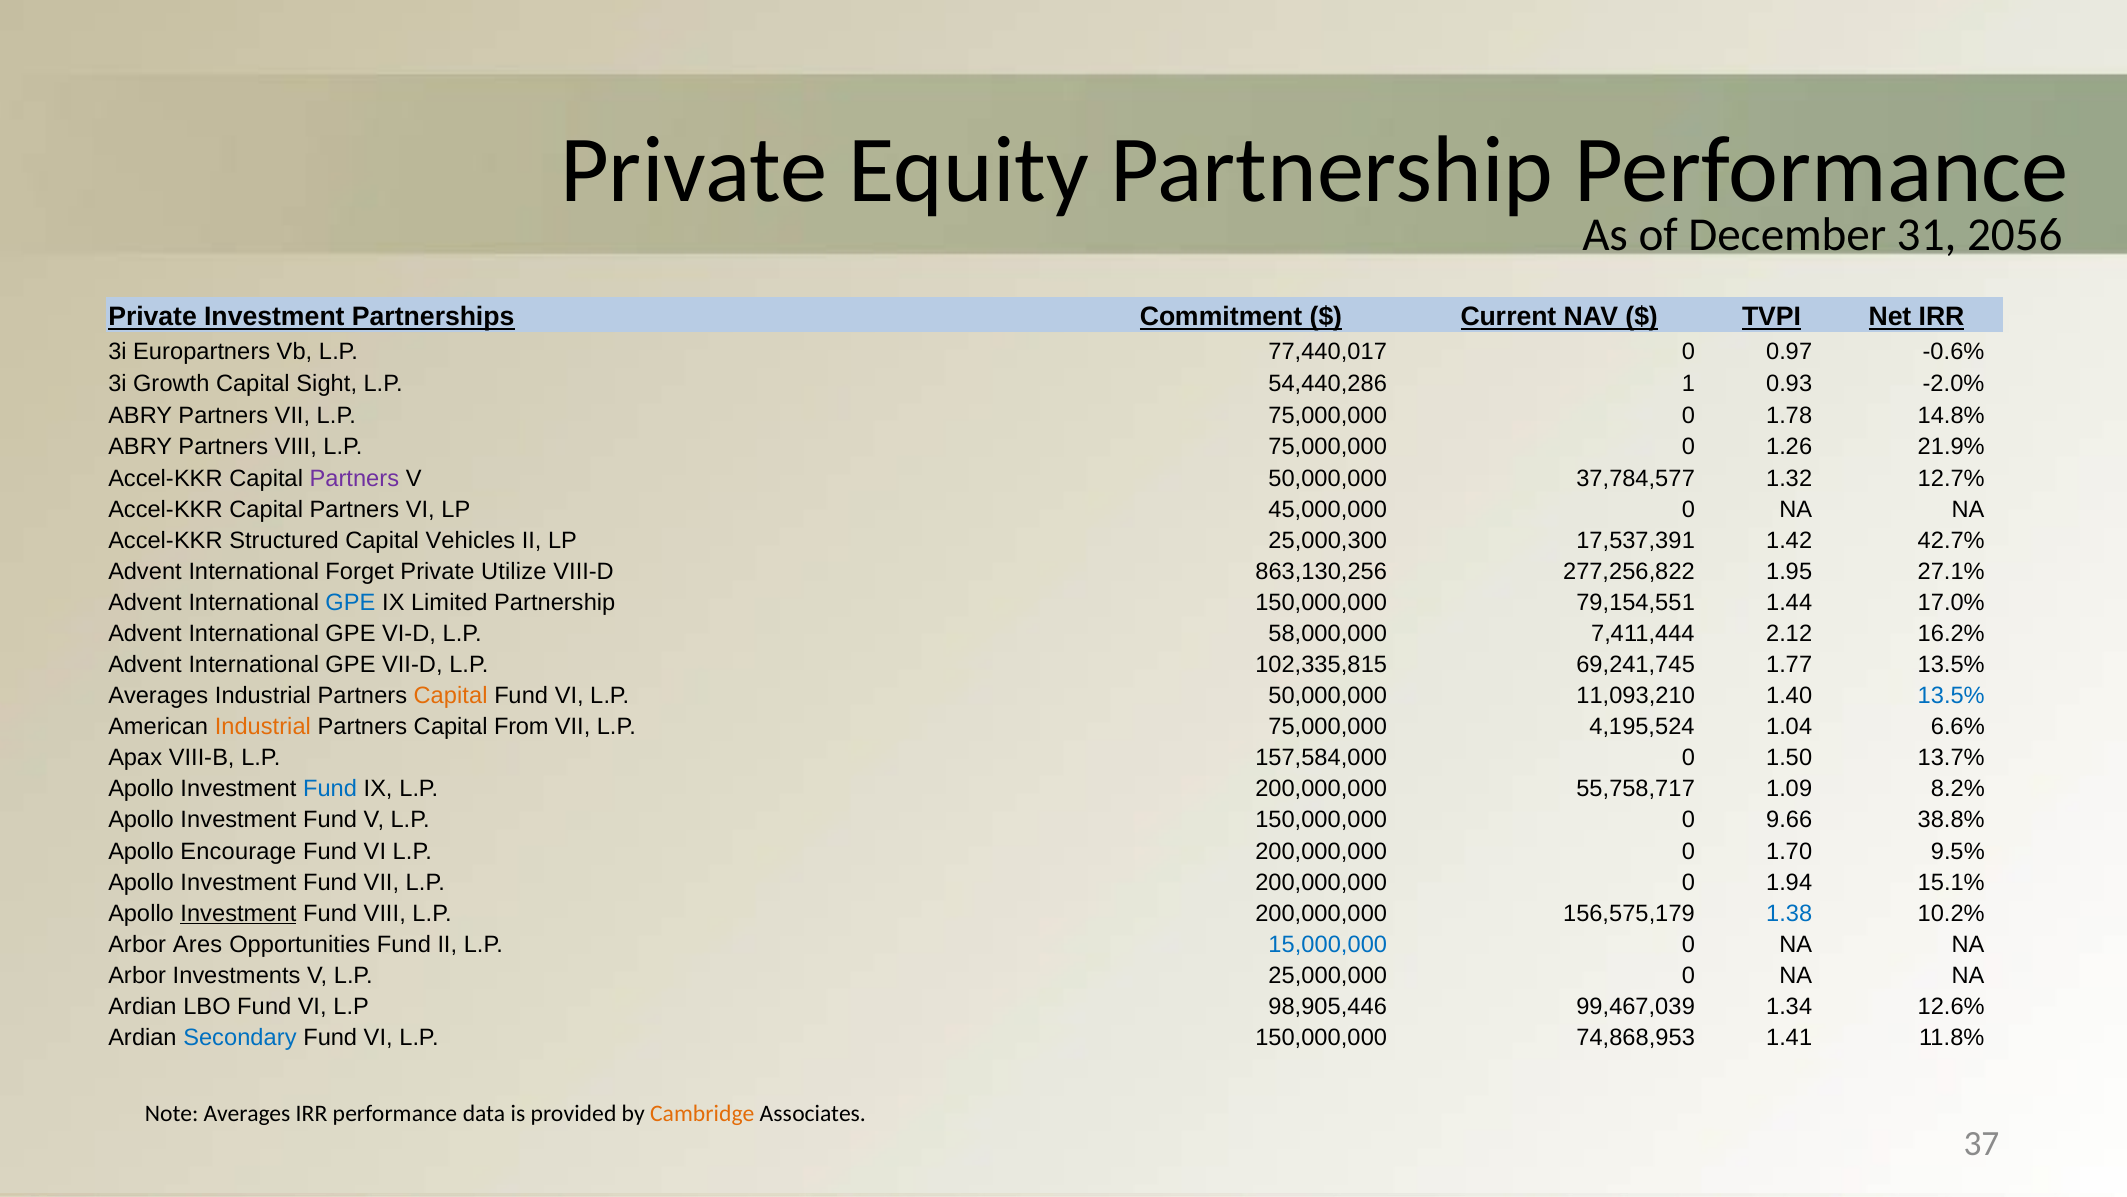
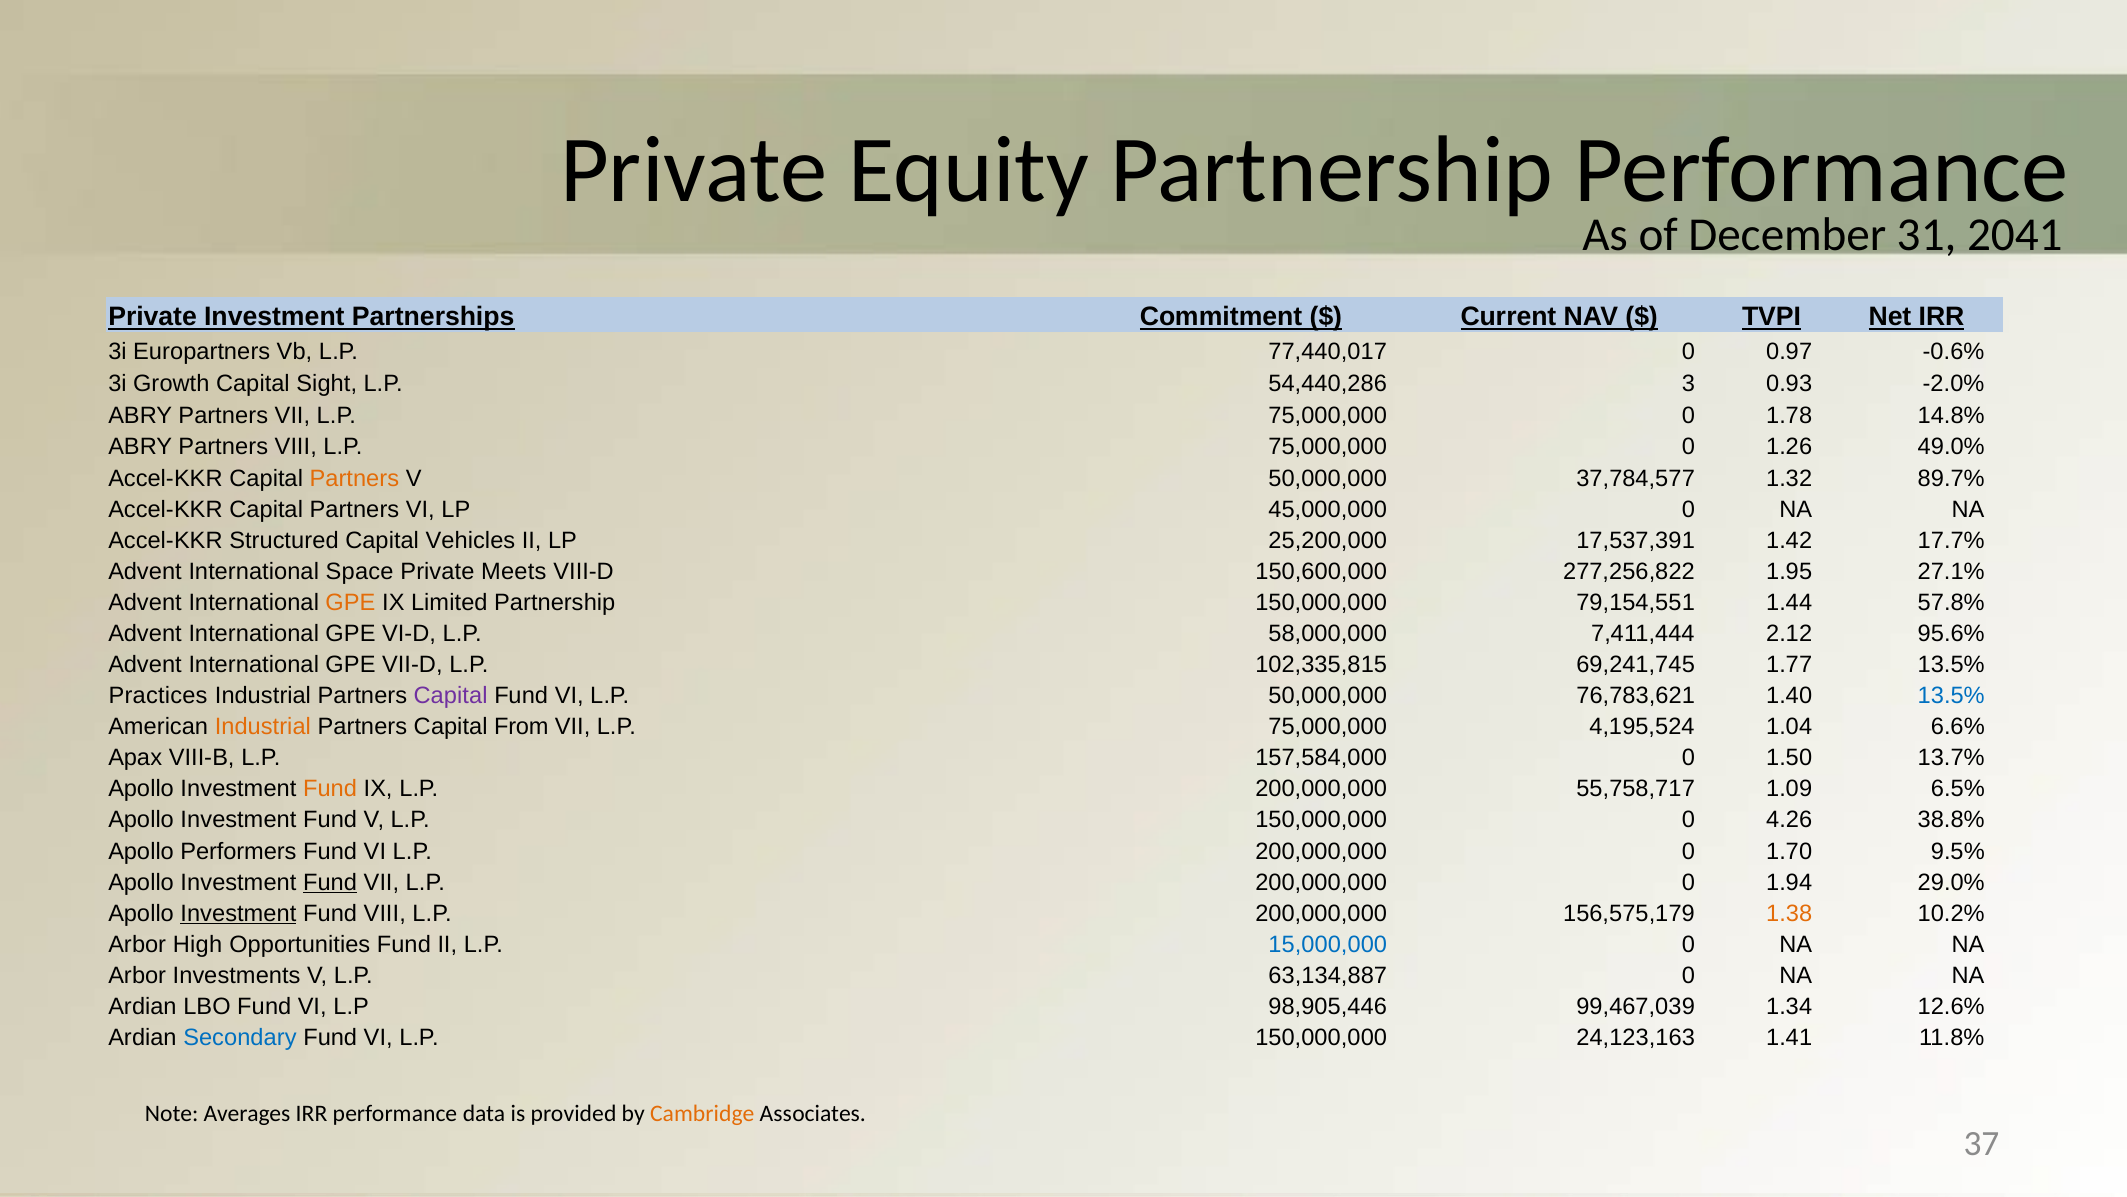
2056: 2056 -> 2041
1: 1 -> 3
21.9%: 21.9% -> 49.0%
Partners at (354, 478) colour: purple -> orange
12.7%: 12.7% -> 89.7%
25,000,300: 25,000,300 -> 25,200,000
42.7%: 42.7% -> 17.7%
Forget: Forget -> Space
Utilize: Utilize -> Meets
863,130,256: 863,130,256 -> 150,600,000
GPE at (350, 602) colour: blue -> orange
17.0%: 17.0% -> 57.8%
16.2%: 16.2% -> 95.6%
Averages at (158, 696): Averages -> Practices
Capital at (451, 696) colour: orange -> purple
11,093,210: 11,093,210 -> 76,783,621
Fund at (330, 789) colour: blue -> orange
8.2%: 8.2% -> 6.5%
9.66: 9.66 -> 4.26
Encourage: Encourage -> Performers
Fund at (330, 882) underline: none -> present
15.1%: 15.1% -> 29.0%
1.38 colour: blue -> orange
Ares: Ares -> High
25,000,000: 25,000,000 -> 63,134,887
74,868,953: 74,868,953 -> 24,123,163
